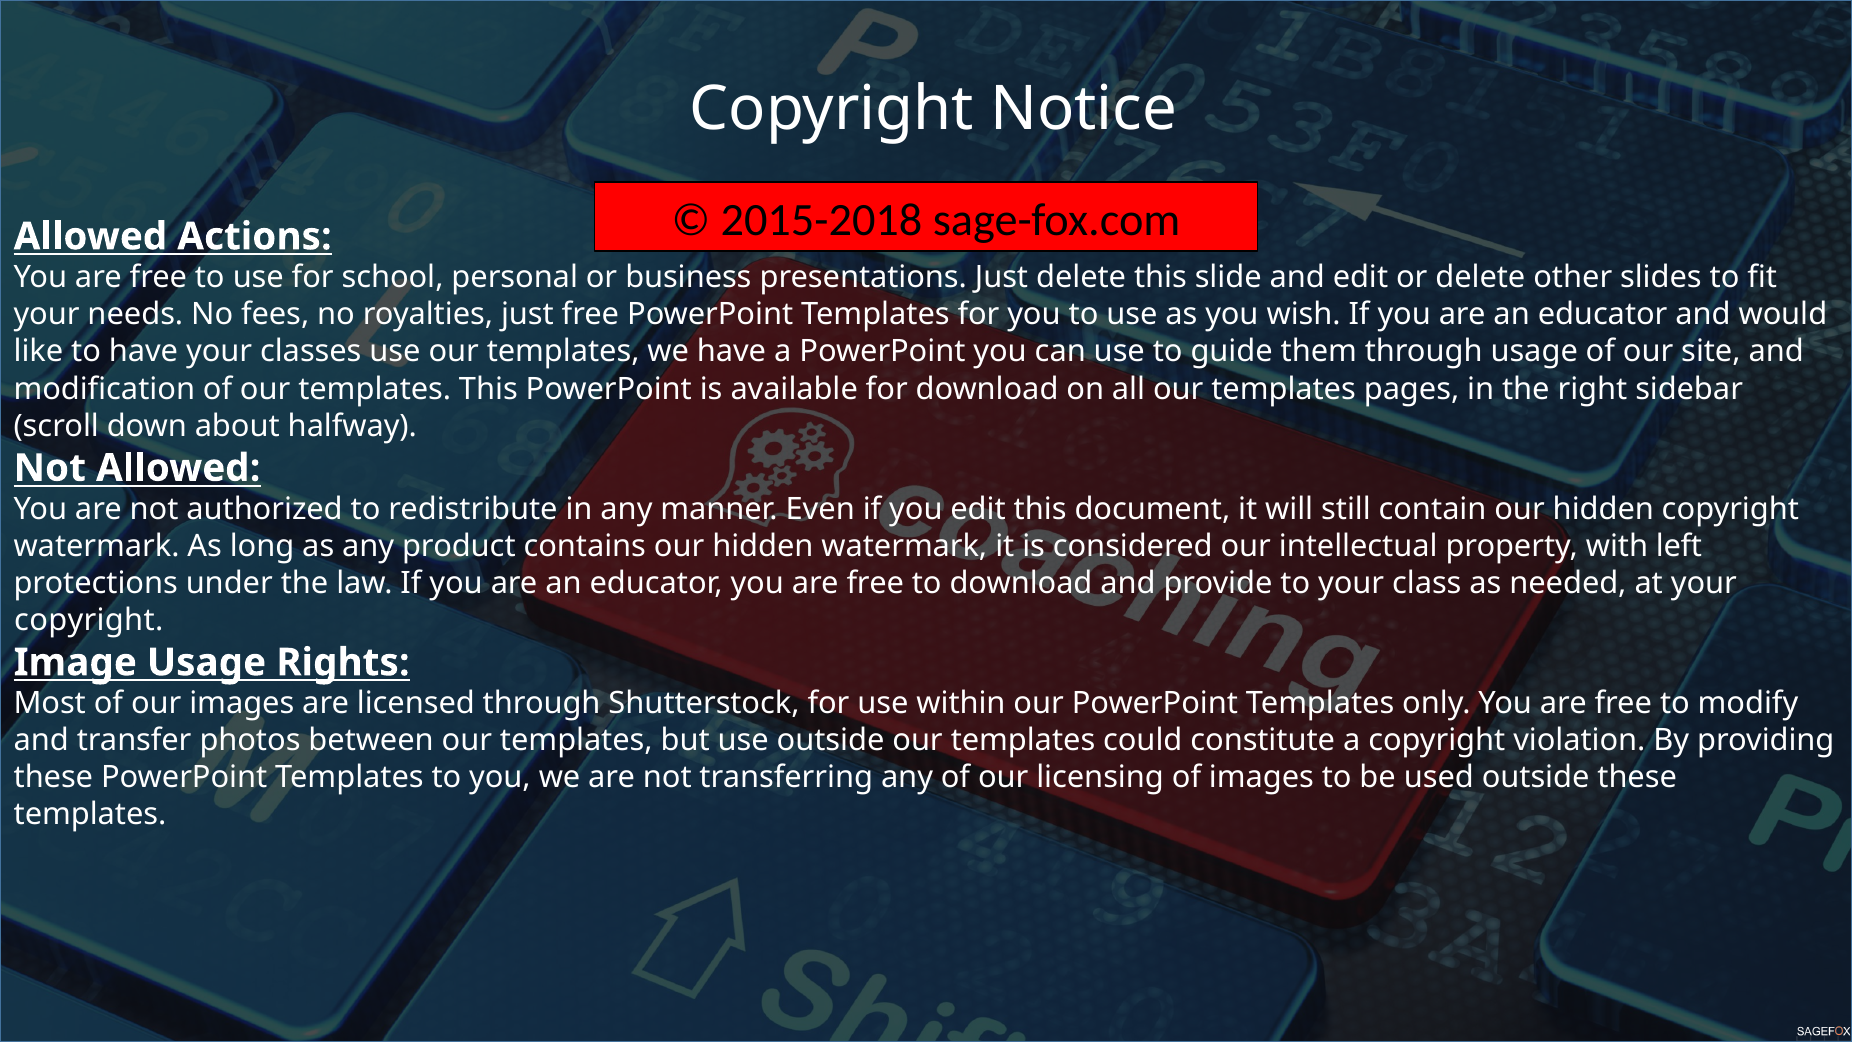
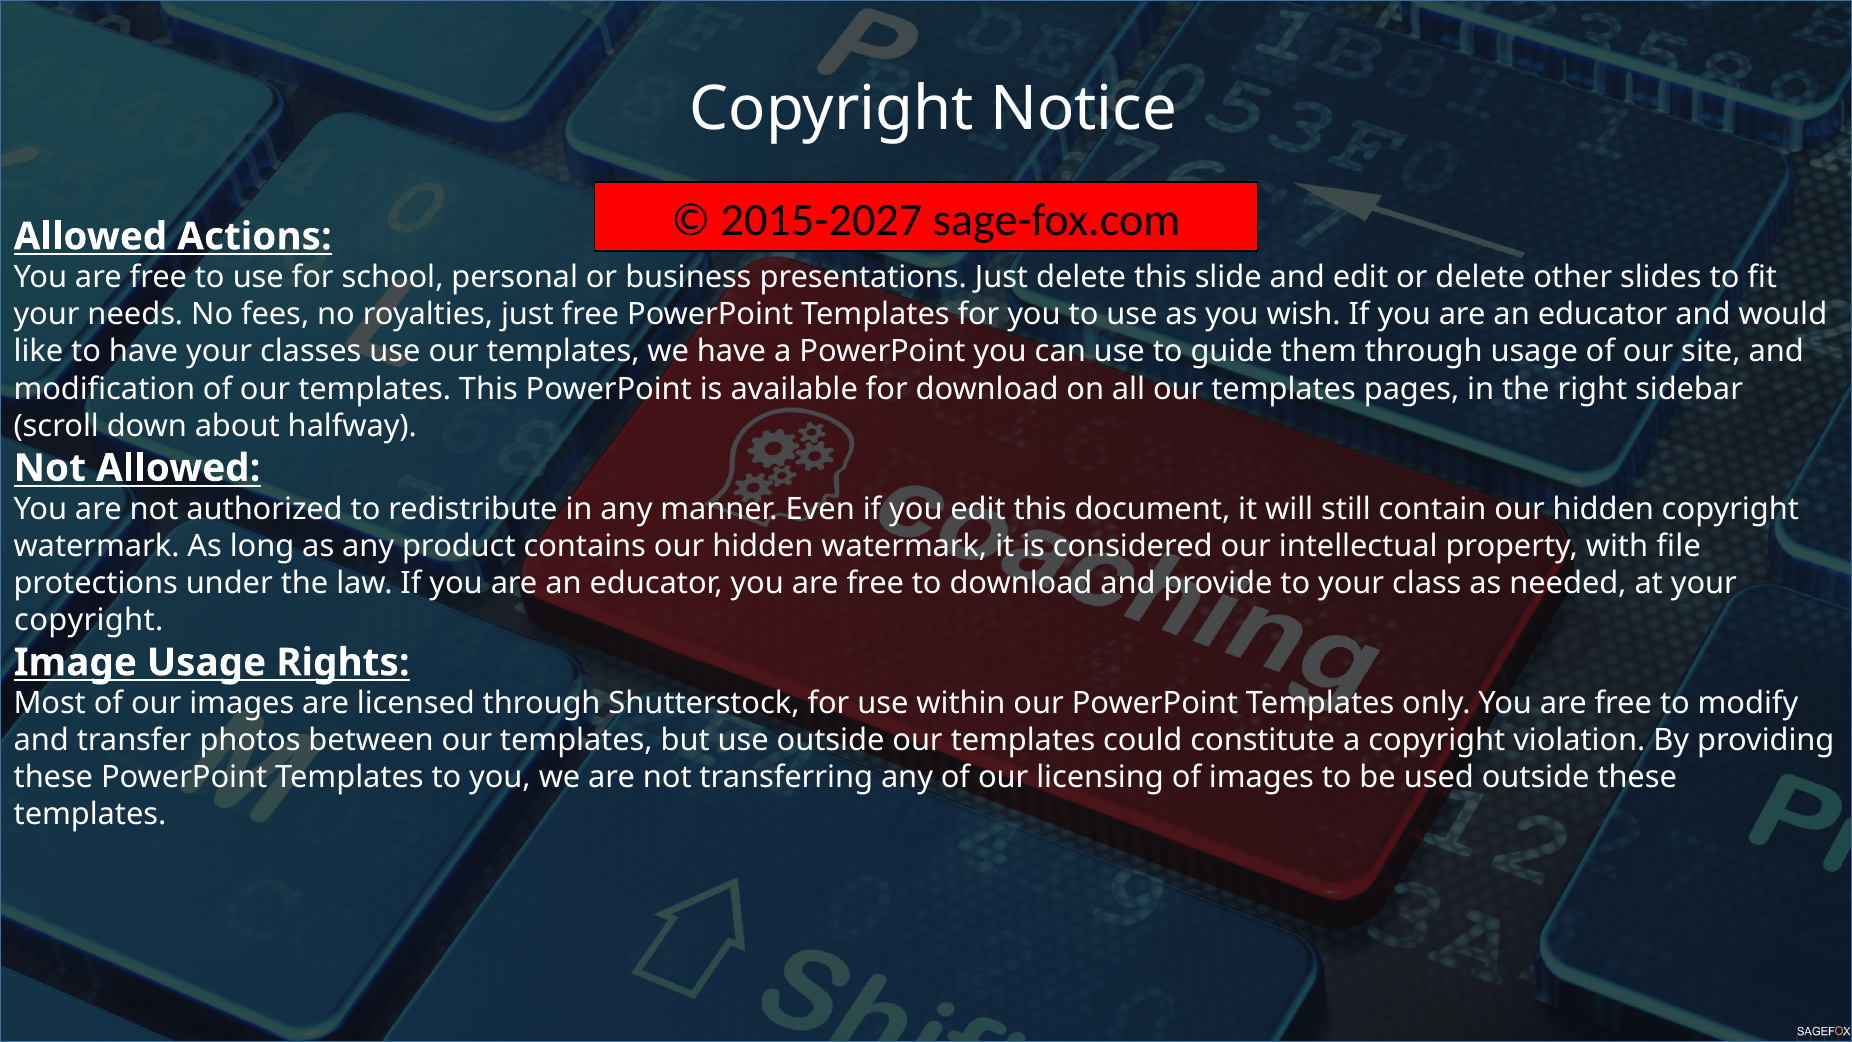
2015-2018: 2015-2018 -> 2015-2027
left: left -> file
